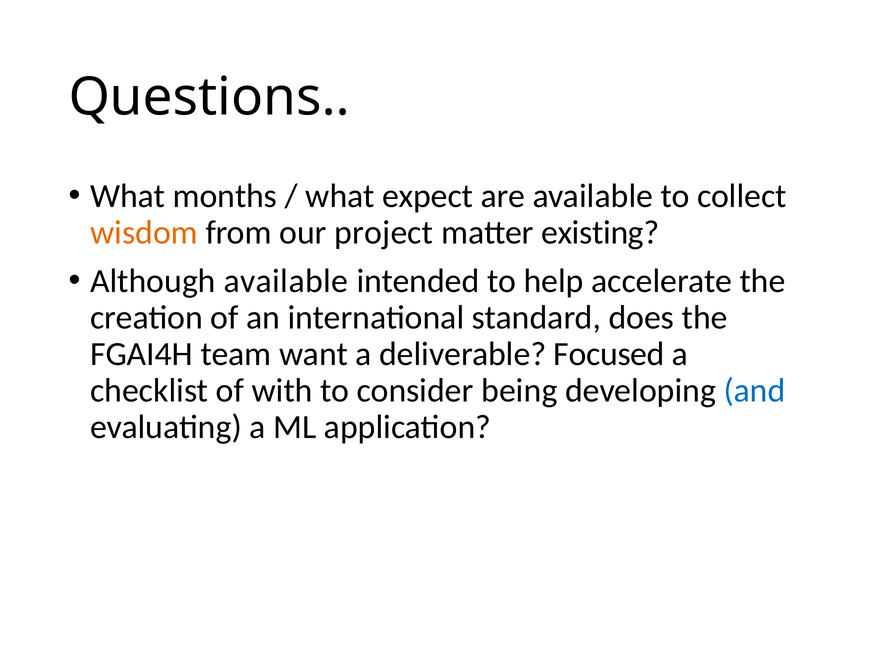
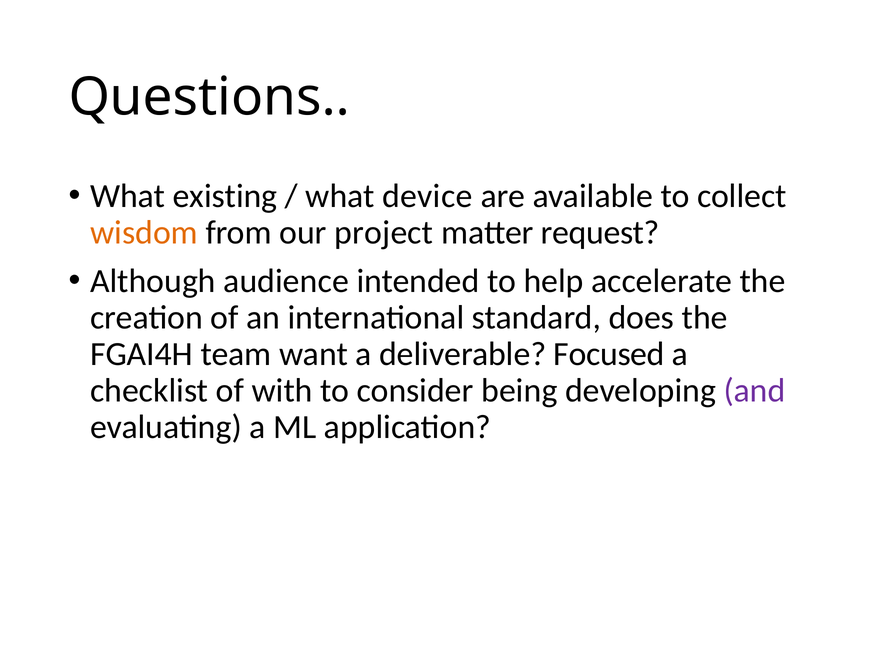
months: months -> existing
expect: expect -> device
existing: existing -> request
Although available: available -> audience
and colour: blue -> purple
